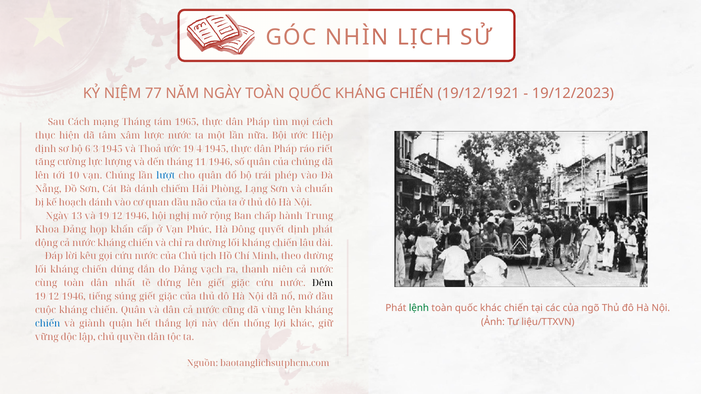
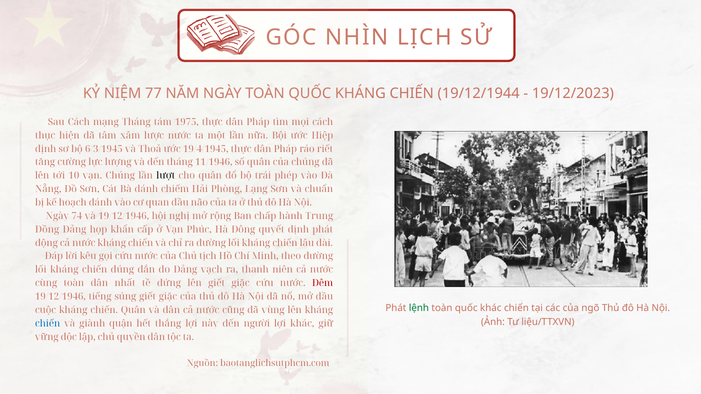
19/12/1921: 19/12/1921 -> 19/12/1944
1965: 1965 -> 1975
lượt colour: blue -> black
13: 13 -> 74
Khoa: Khoa -> Đồng
Đêm colour: black -> red
thống: thống -> người
